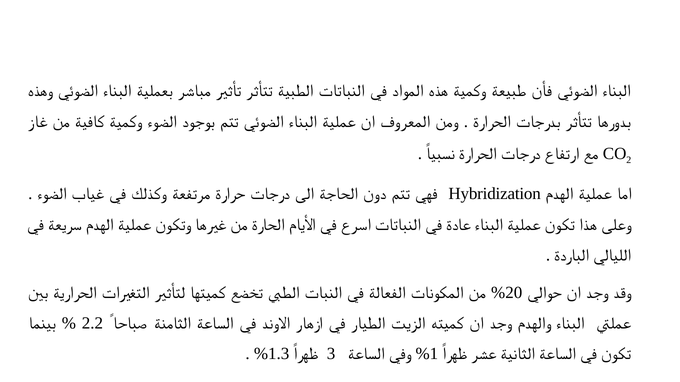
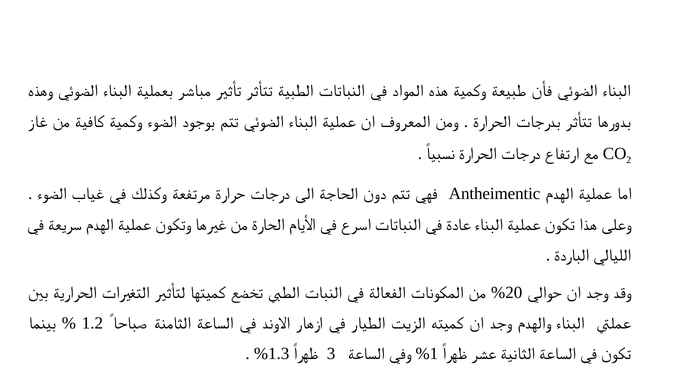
Hybridization: Hybridization -> Antheimentic
2.2: 2.2 -> 1.2
